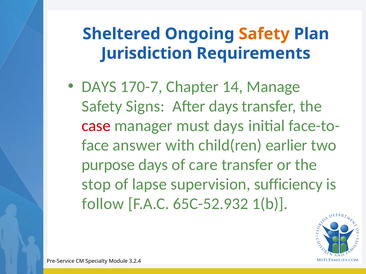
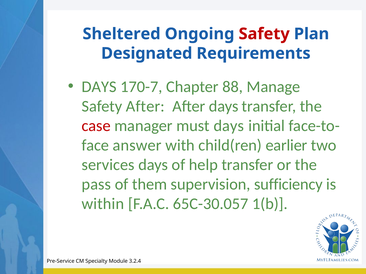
Safety at (264, 34) colour: orange -> red
Jurisdiction: Jurisdiction -> Designated
14: 14 -> 88
Safety Signs: Signs -> After
purpose: purpose -> services
care: care -> help
stop: stop -> pass
lapse: lapse -> them
follow: follow -> within
65C-52.932: 65C-52.932 -> 65C-30.057
